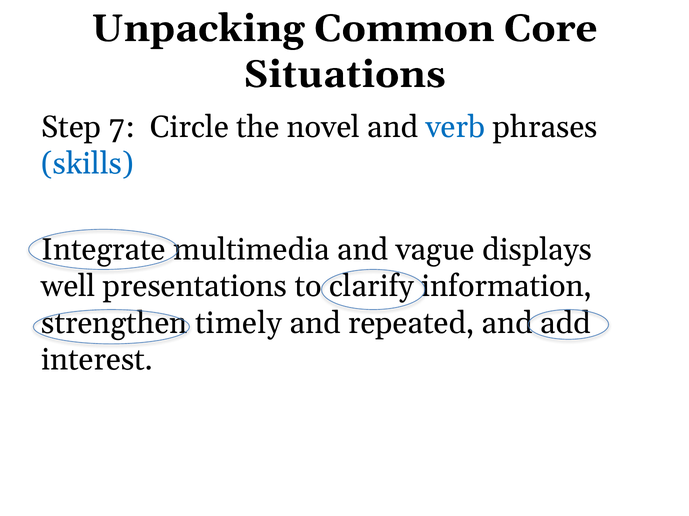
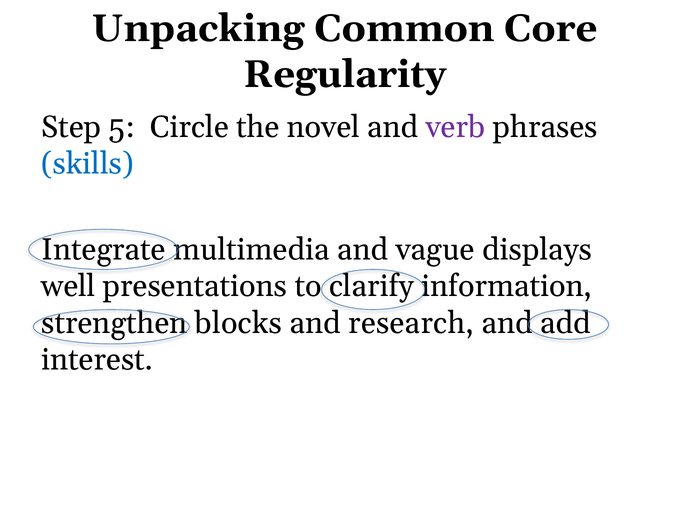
Situations: Situations -> Regularity
7: 7 -> 5
verb colour: blue -> purple
timely: timely -> blocks
repeated: repeated -> research
